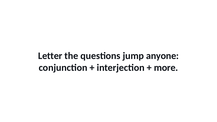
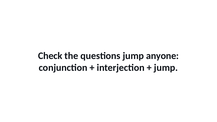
Letter: Letter -> Check
more at (166, 68): more -> jump
